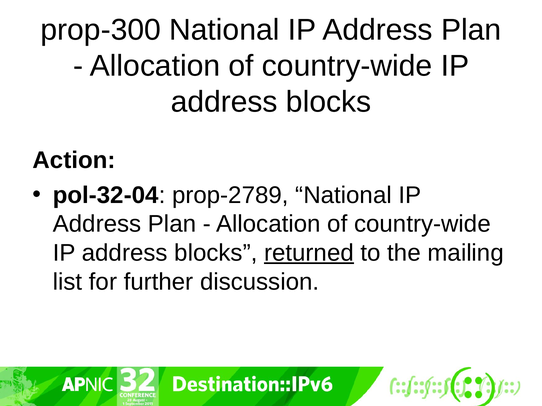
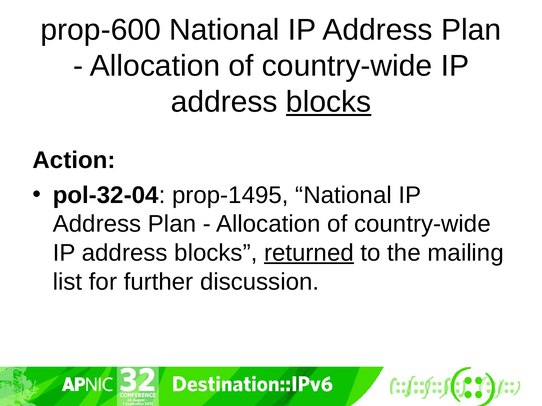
prop-300: prop-300 -> prop-600
blocks at (329, 102) underline: none -> present
prop-2789: prop-2789 -> prop-1495
